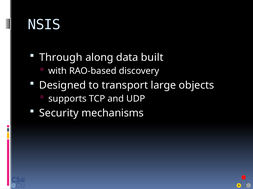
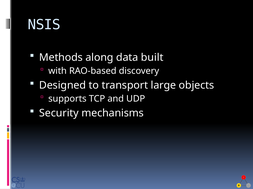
Through: Through -> Methods
